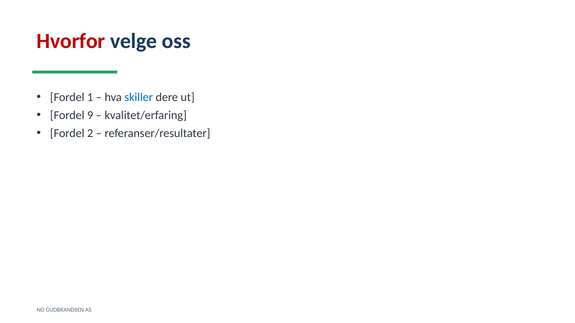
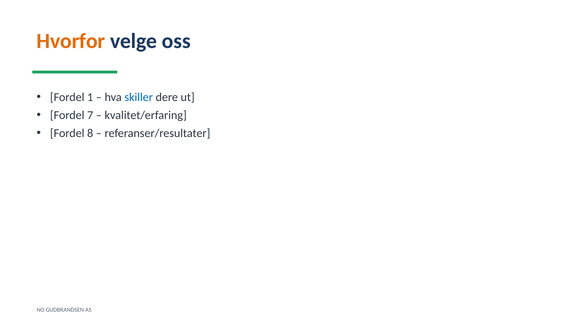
Hvorfor colour: red -> orange
9: 9 -> 7
2: 2 -> 8
